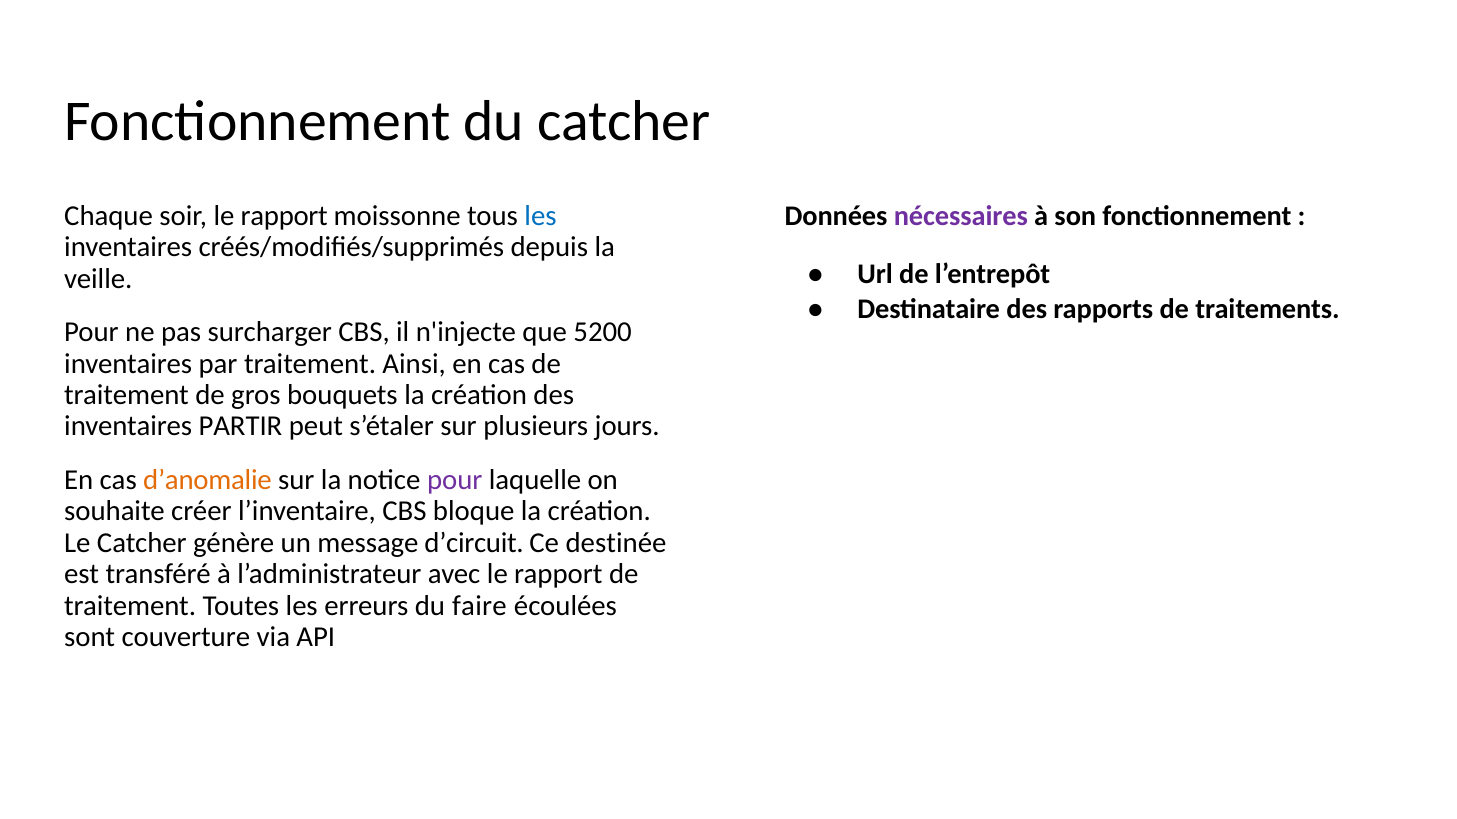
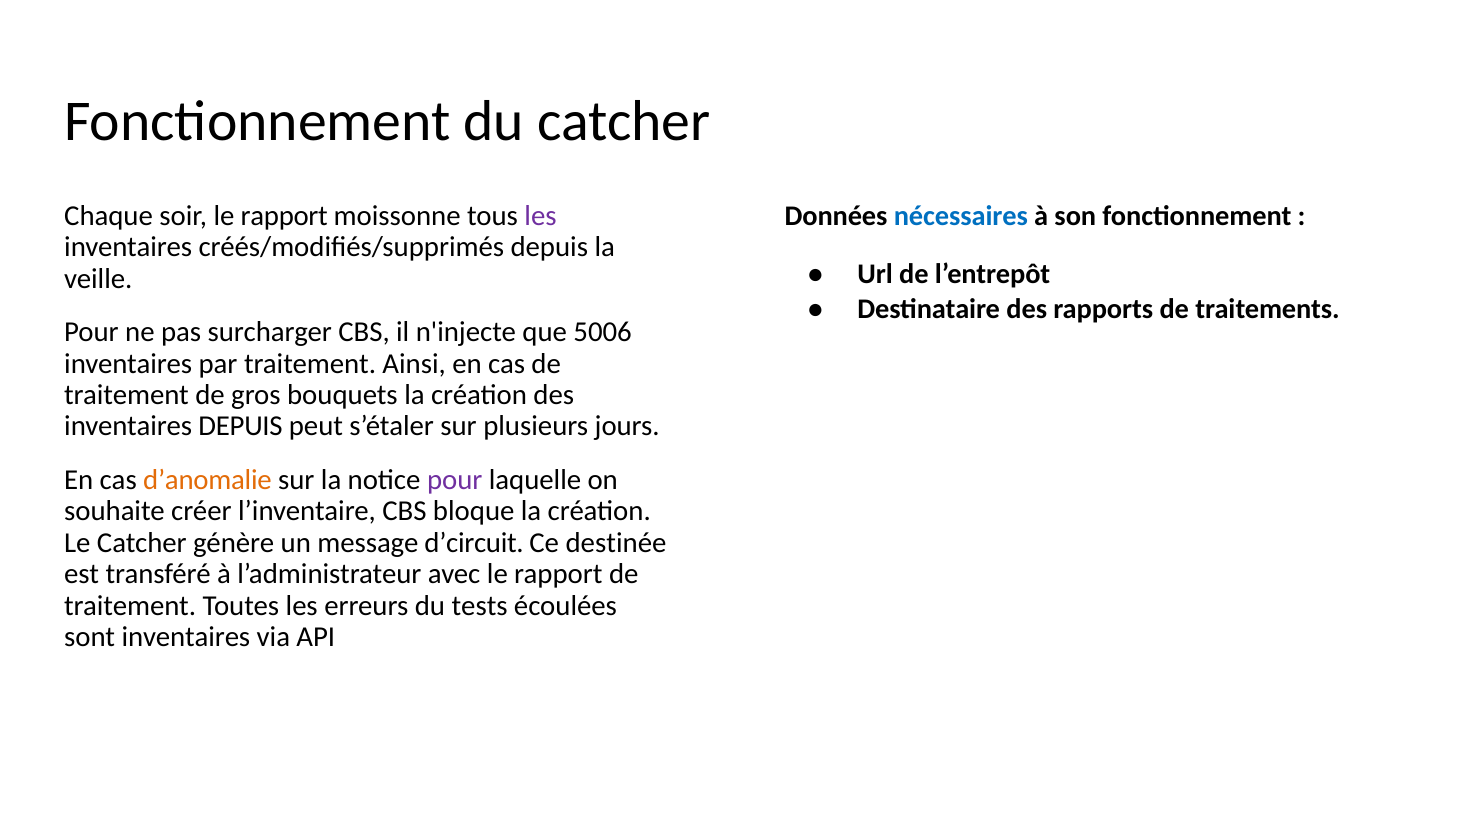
les at (541, 216) colour: blue -> purple
nécessaires colour: purple -> blue
5200: 5200 -> 5006
inventaires PARTIR: PARTIR -> DEPUIS
faire: faire -> tests
sont couverture: couverture -> inventaires
